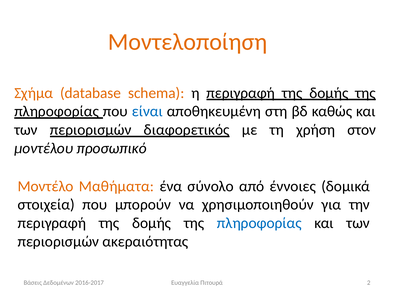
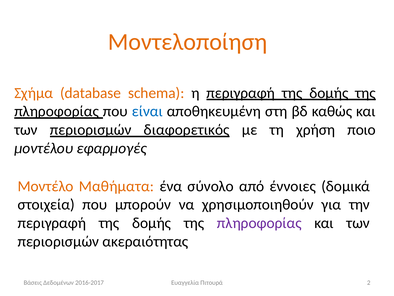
στον: στον -> ποιο
προσωπικό: προσωπικό -> εφαρμογές
πληροφορίας at (259, 223) colour: blue -> purple
